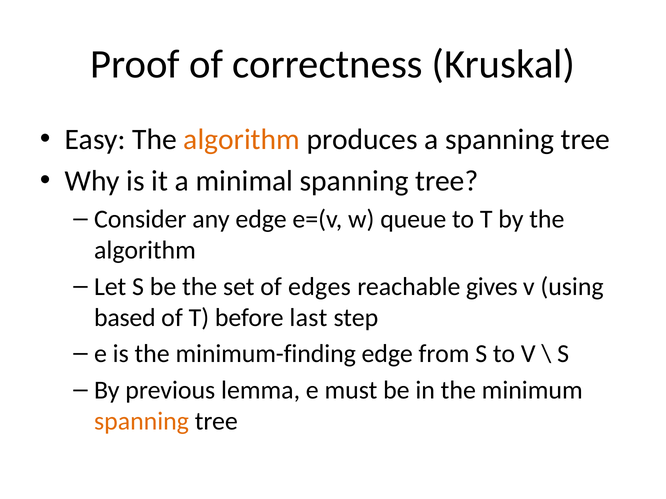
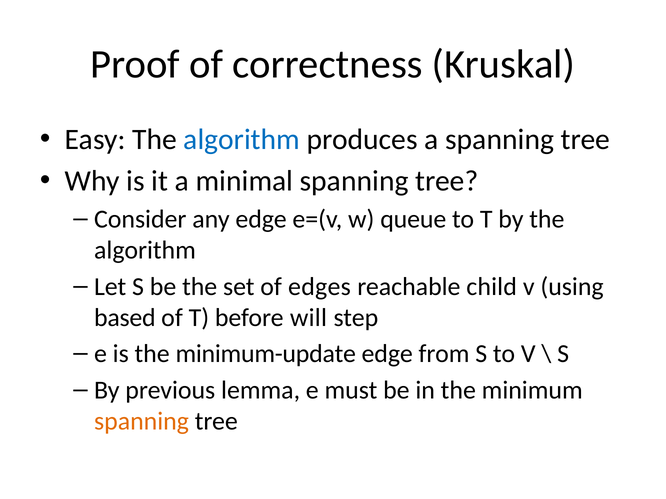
algorithm at (242, 140) colour: orange -> blue
gives: gives -> child
last: last -> will
minimum-finding: minimum-finding -> minimum-update
